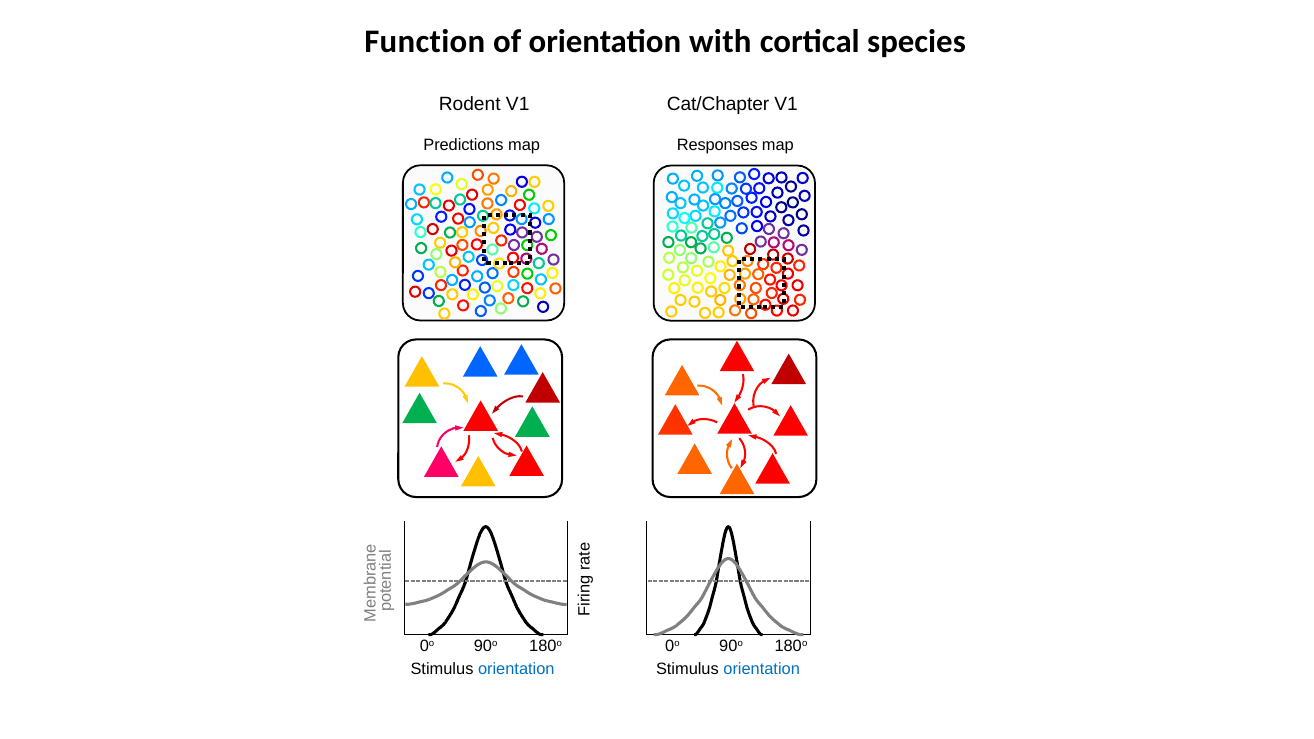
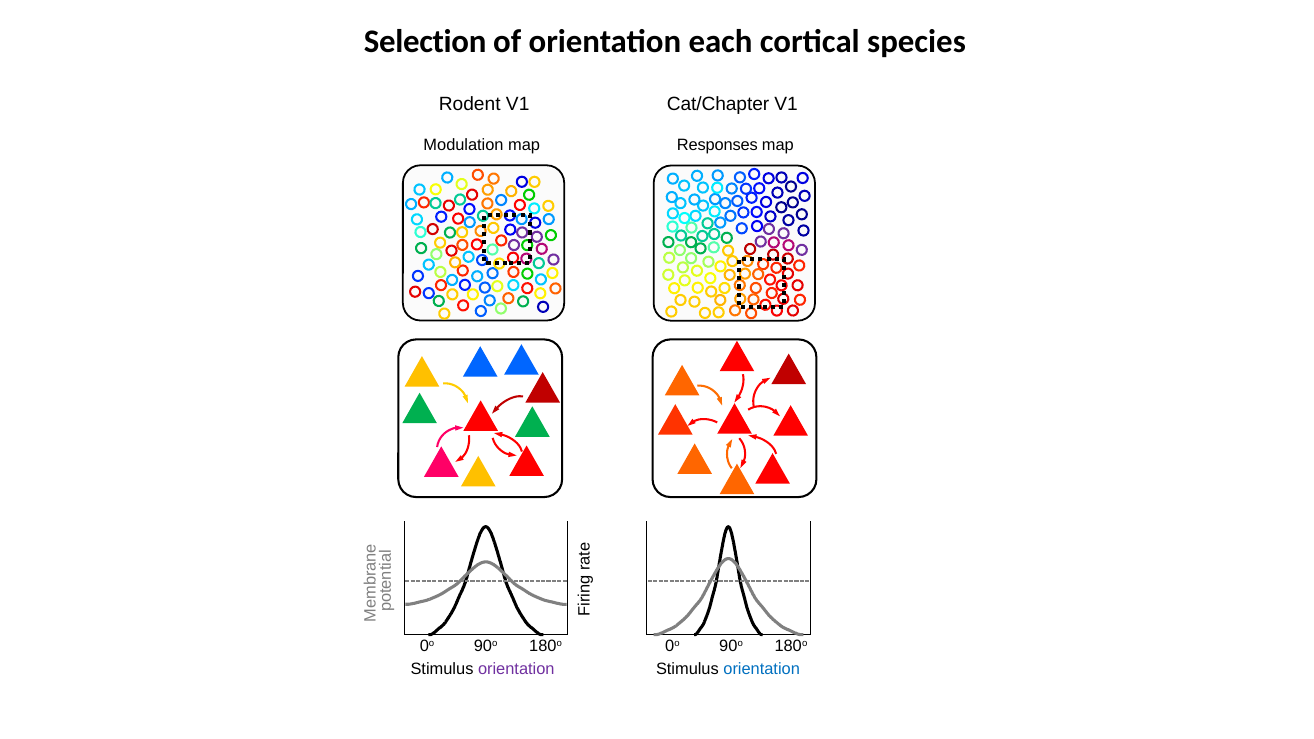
Function: Function -> Selection
with: with -> each
Predictions: Predictions -> Modulation
orientation at (516, 669) colour: blue -> purple
